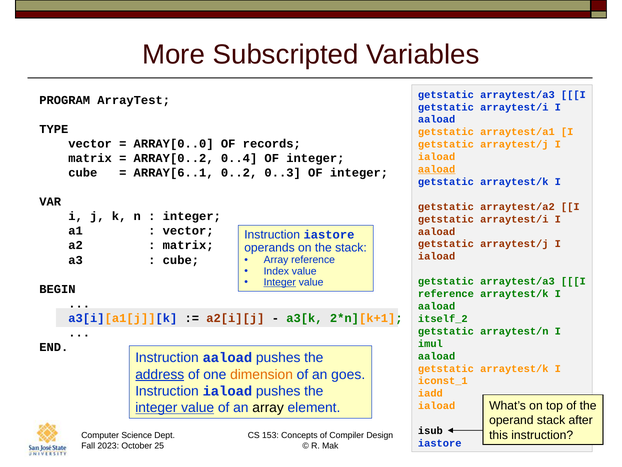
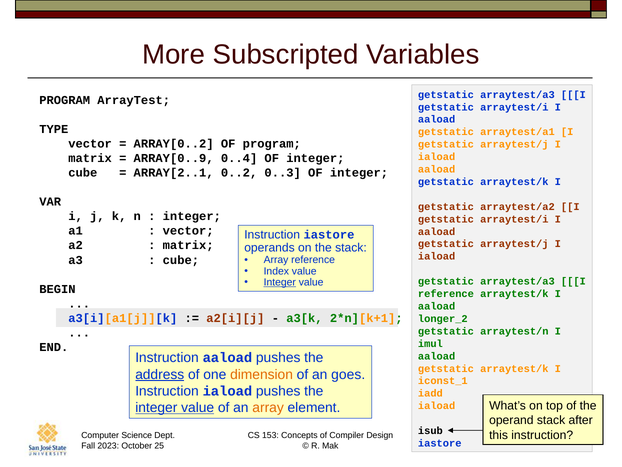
ARRAY[0..0: ARRAY[0..0 -> ARRAY[0..2
OF records: records -> program
ARRAY[0..2: ARRAY[0..2 -> ARRAY[0..9
aaload at (437, 169) underline: present -> none
ARRAY[6..1: ARRAY[6..1 -> ARRAY[2..1
itself_2: itself_2 -> longer_2
array at (268, 407) colour: black -> orange
